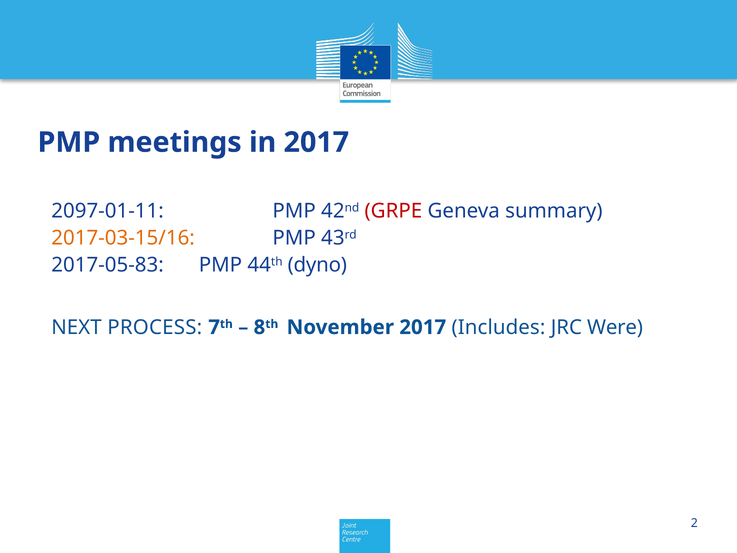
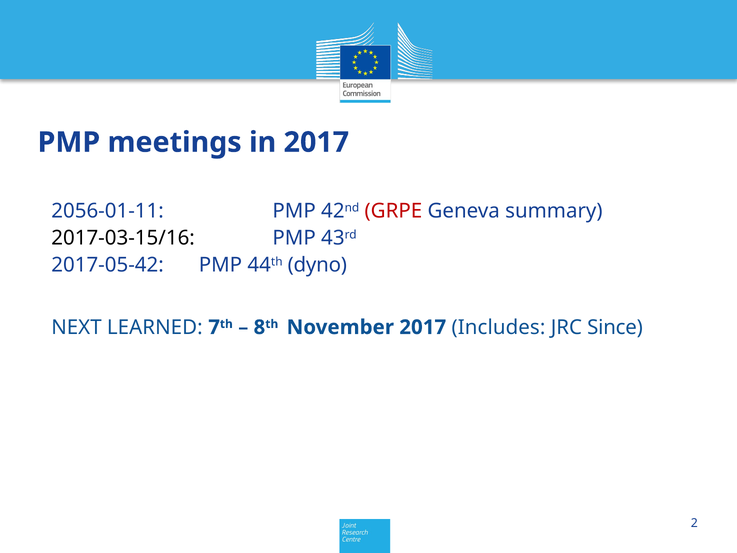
2097-01-11: 2097-01-11 -> 2056-01-11
2017-03-15/16 colour: orange -> black
2017-05-83: 2017-05-83 -> 2017-05-42
PROCESS: PROCESS -> LEARNED
Were: Were -> Since
